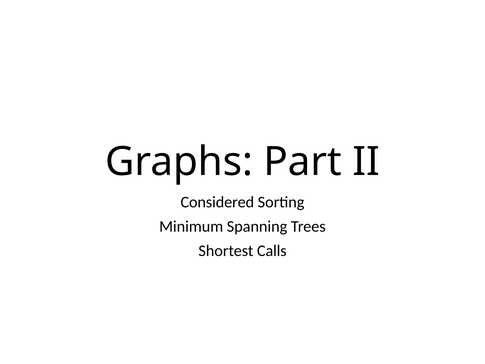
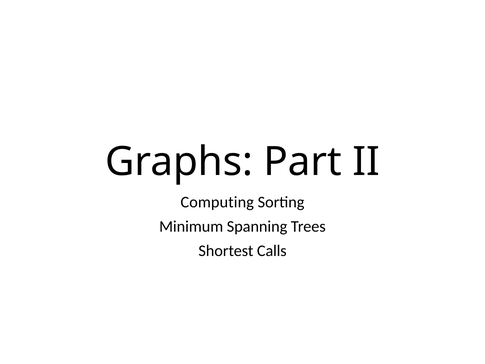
Considered: Considered -> Computing
